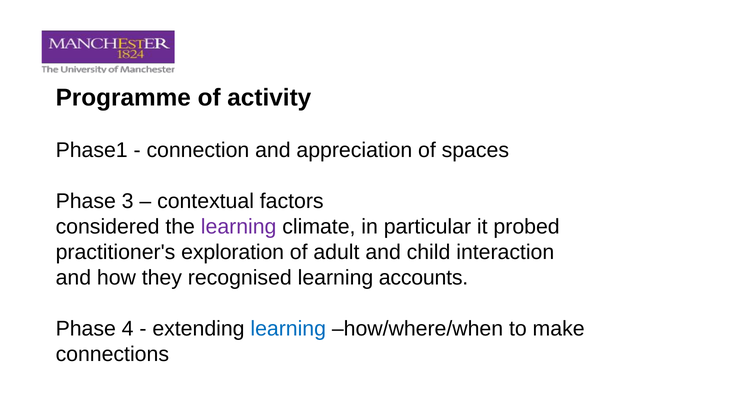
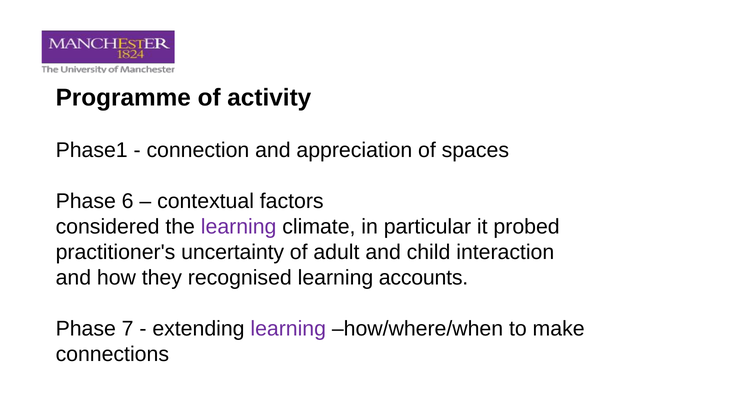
3: 3 -> 6
exploration: exploration -> uncertainty
4: 4 -> 7
learning at (288, 329) colour: blue -> purple
